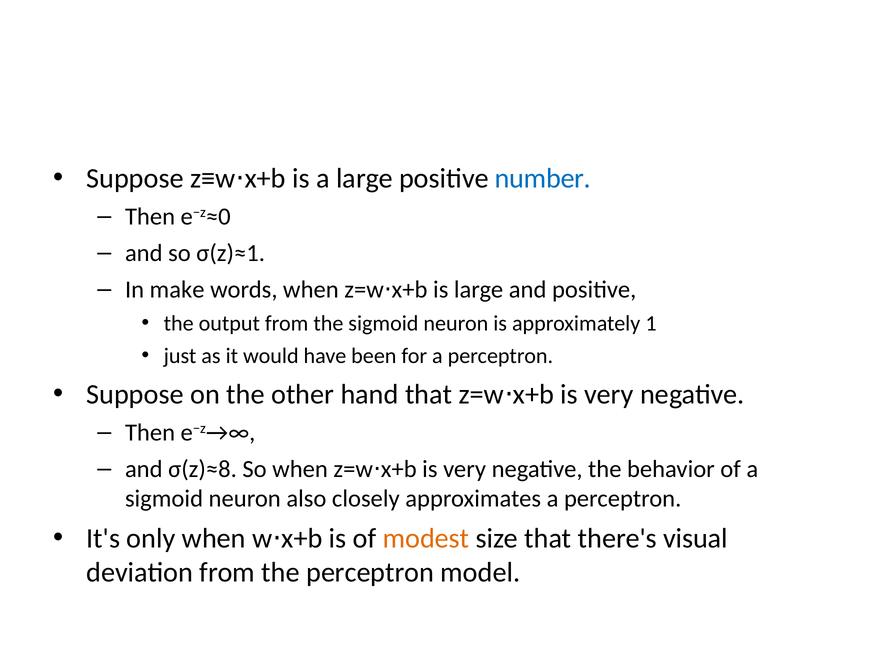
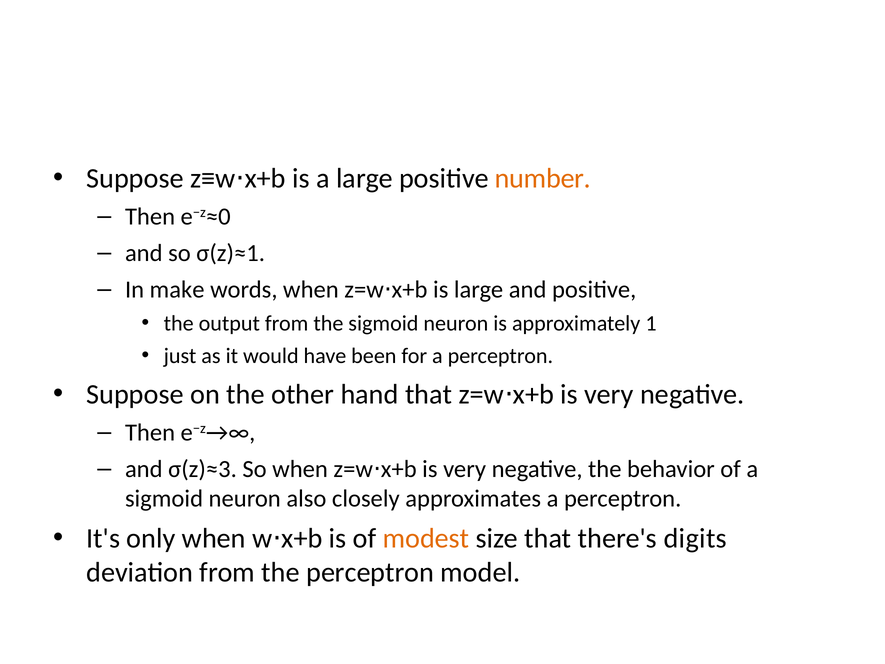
number colour: blue -> orange
σ(z)≈8: σ(z)≈8 -> σ(z)≈3
visual: visual -> digits
